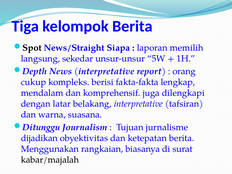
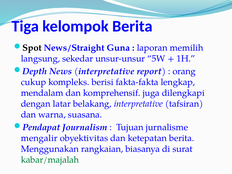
Siapa: Siapa -> Guna
Ditunggu: Ditunggu -> Pendapat
dijadikan: dijadikan -> mengalir
kabar/majalah colour: black -> green
